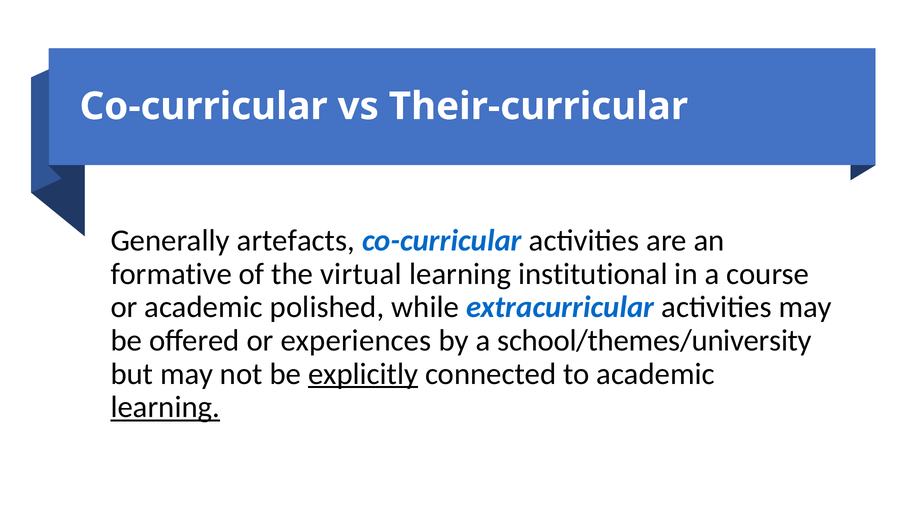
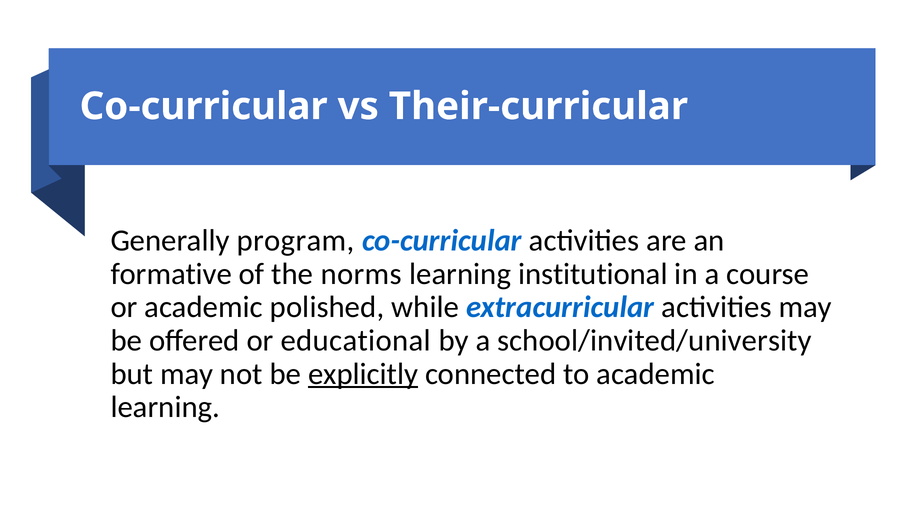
artefacts: artefacts -> program
virtual: virtual -> norms
experiences: experiences -> educational
school/themes/university: school/themes/university -> school/invited/university
learning at (165, 407) underline: present -> none
